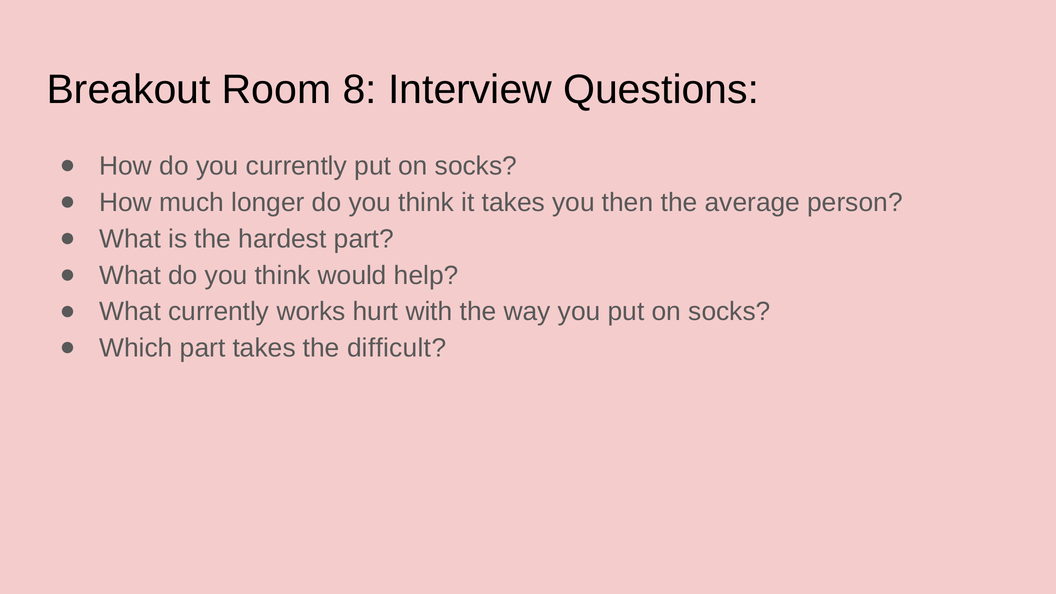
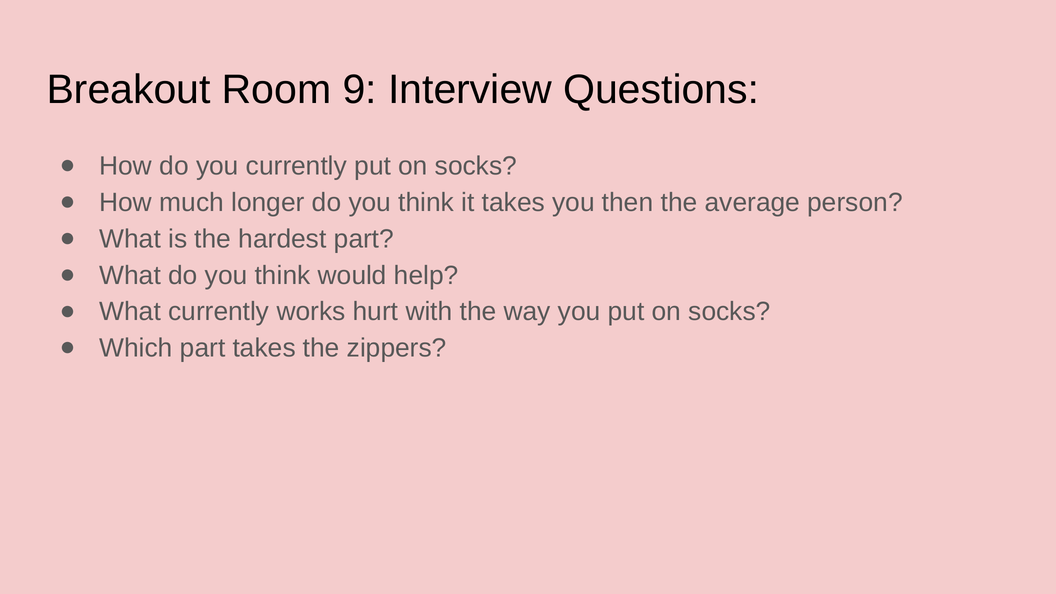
8: 8 -> 9
difficult: difficult -> zippers
